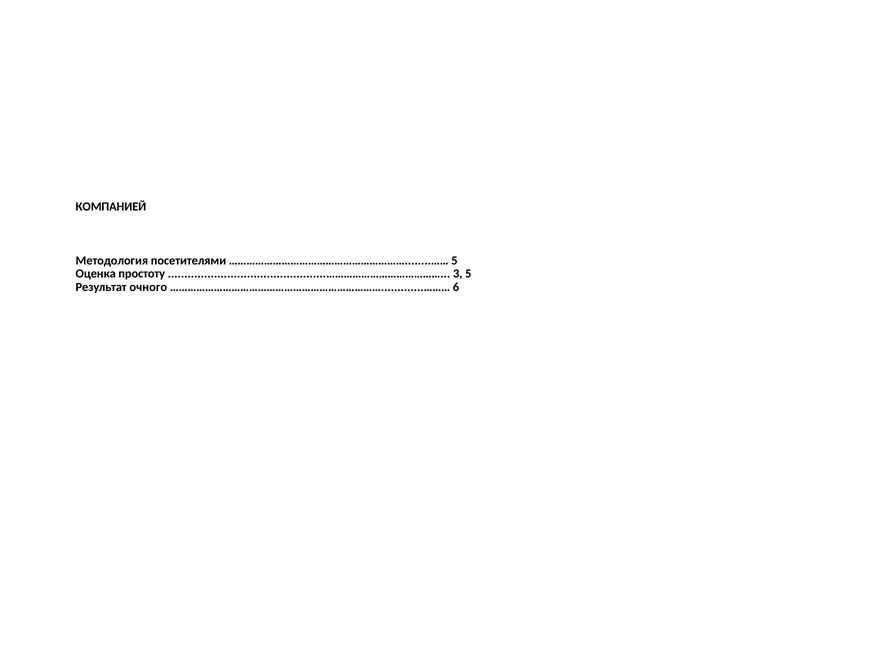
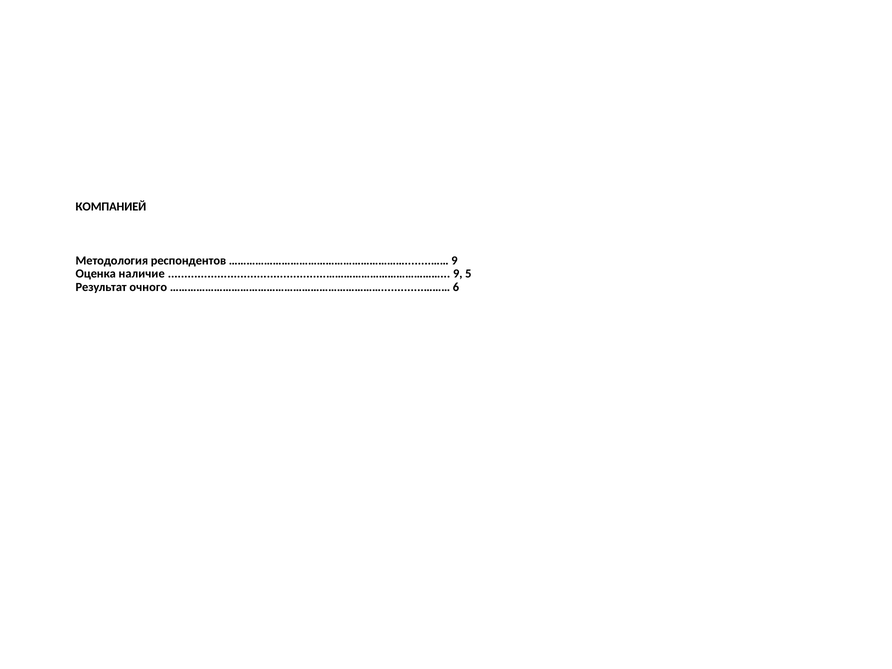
посетителями: посетителями -> респондентов
5 at (454, 260): 5 -> 9
простоту: простоту -> наличие
3 at (458, 274): 3 -> 9
